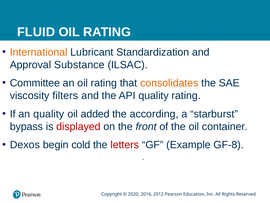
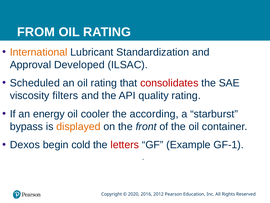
FLUID: FLUID -> FROM
Substance: Substance -> Developed
Committee: Committee -> Scheduled
consolidates colour: orange -> red
an quality: quality -> energy
added: added -> cooler
displayed colour: red -> orange
GF-8: GF-8 -> GF-1
